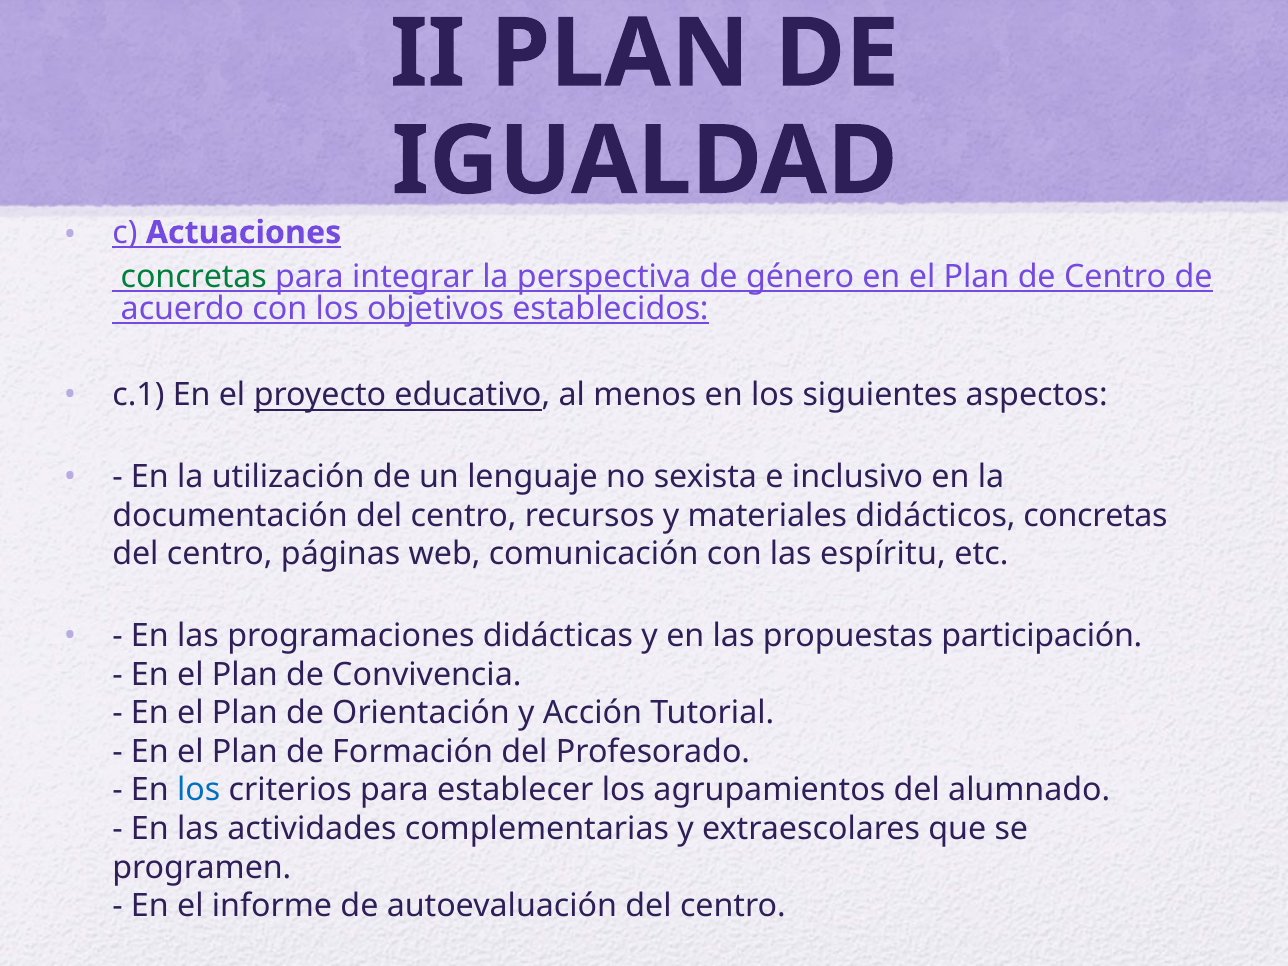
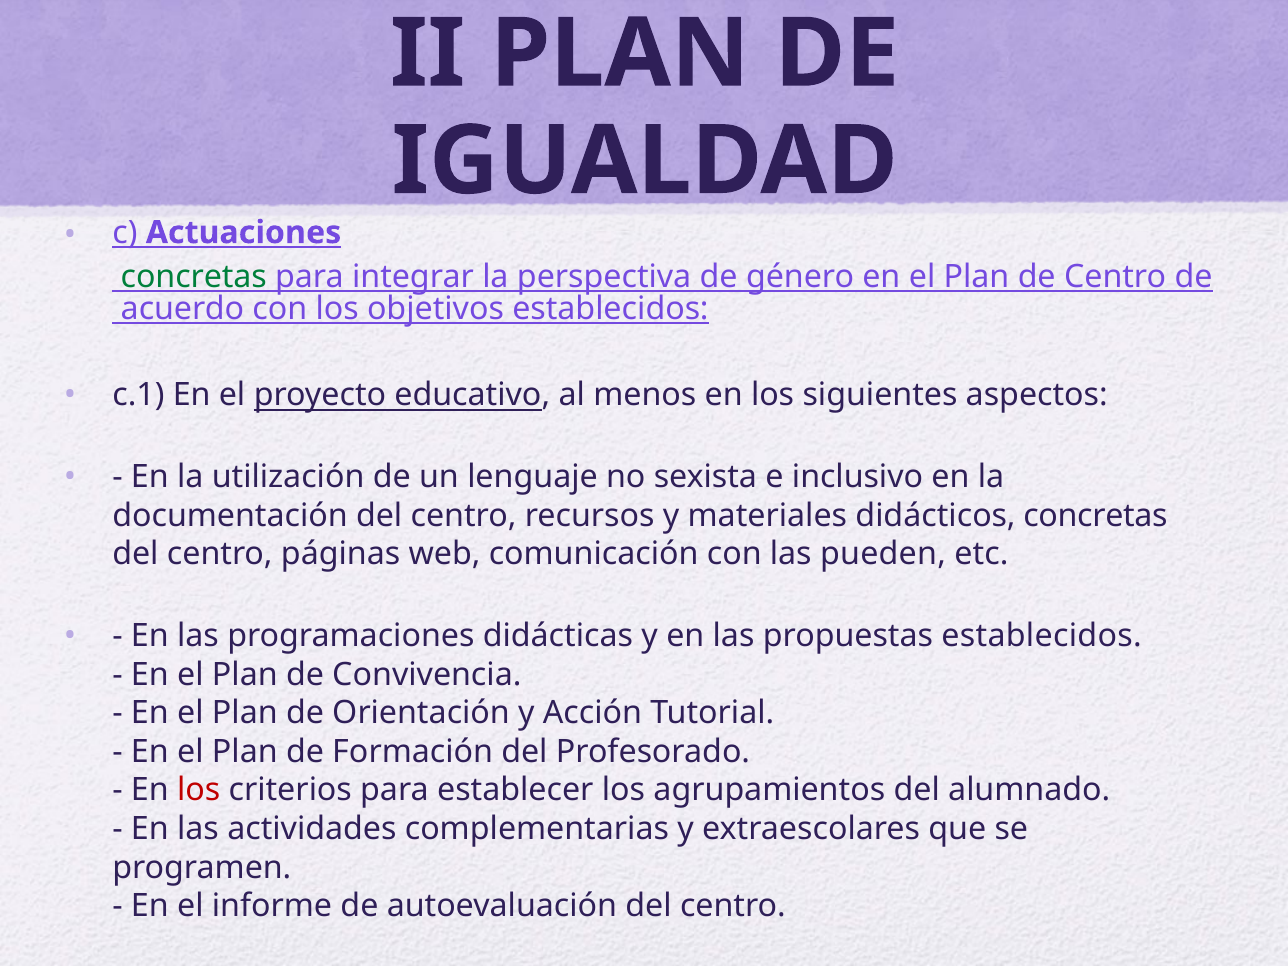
espíritu: espíritu -> pueden
propuestas participación: participación -> establecidos
los at (199, 790) colour: blue -> red
